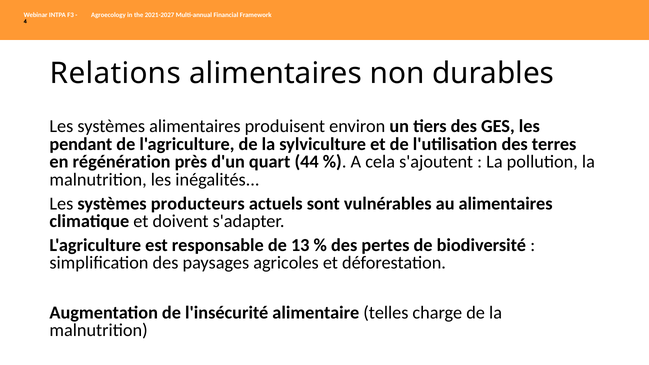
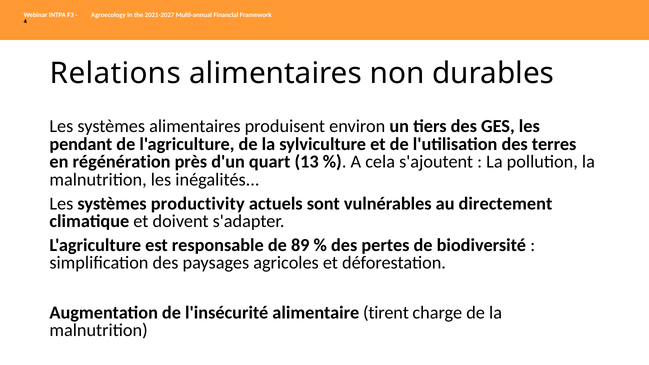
44: 44 -> 13
producteurs: producteurs -> productivity
au alimentaires: alimentaires -> directement
13: 13 -> 89
telles: telles -> tirent
